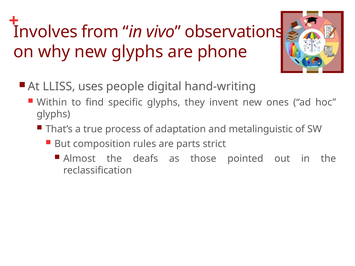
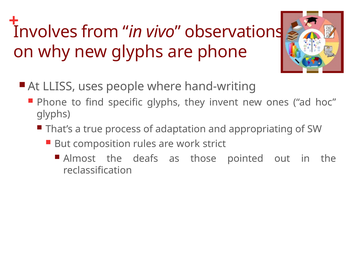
digital: digital -> where
Within at (52, 102): Within -> Phone
metalinguistic: metalinguistic -> appropriating
parts: parts -> work
